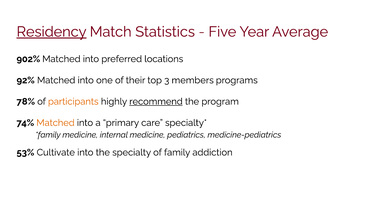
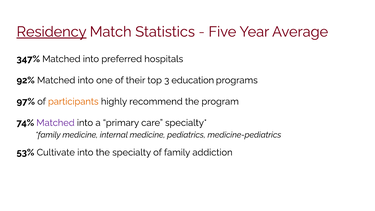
902%: 902% -> 347%
locations: locations -> hospitals
members: members -> education
78%: 78% -> 97%
recommend underline: present -> none
Matched at (55, 123) colour: orange -> purple
